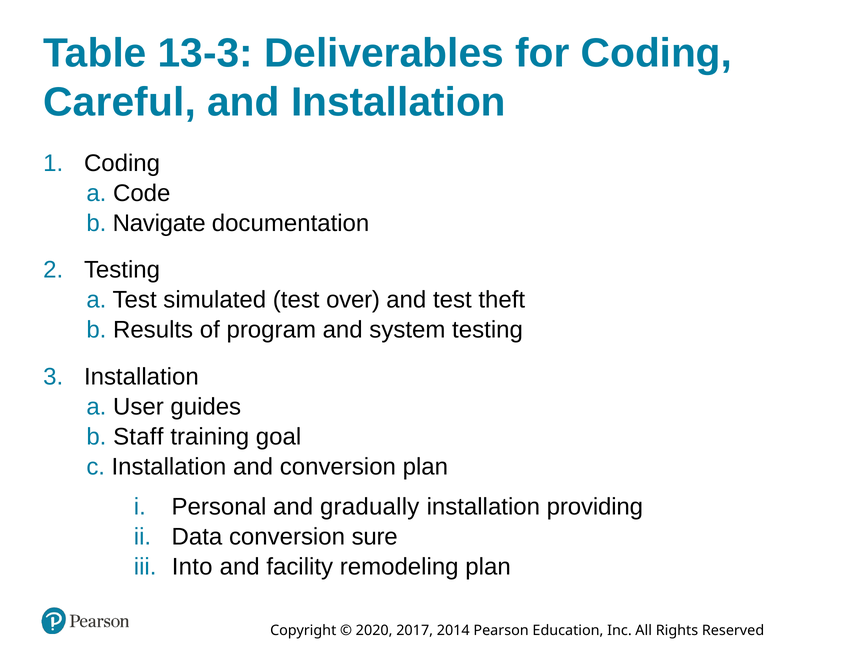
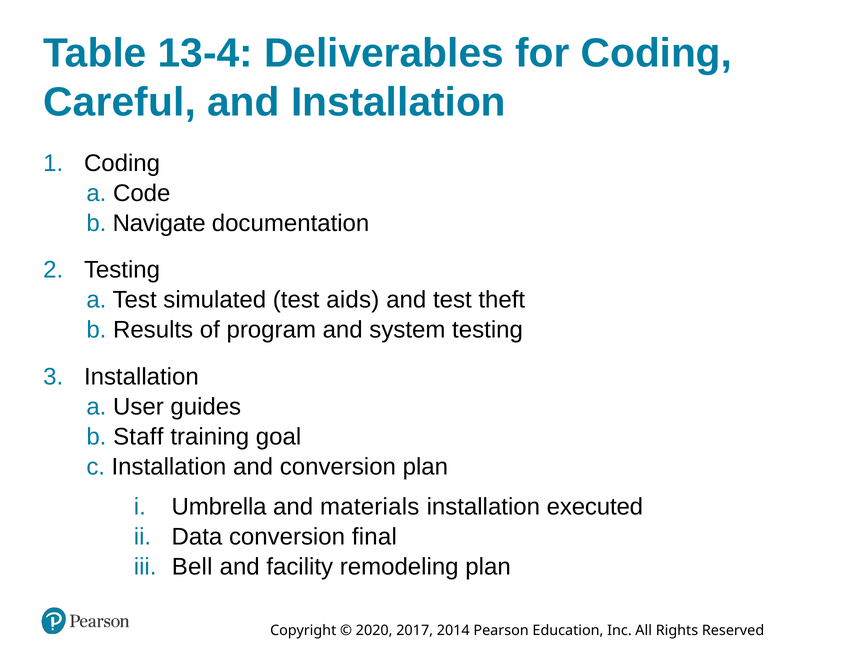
13-3: 13-3 -> 13-4
over: over -> aids
Personal: Personal -> Umbrella
gradually: gradually -> materials
providing: providing -> executed
sure: sure -> final
Into: Into -> Bell
